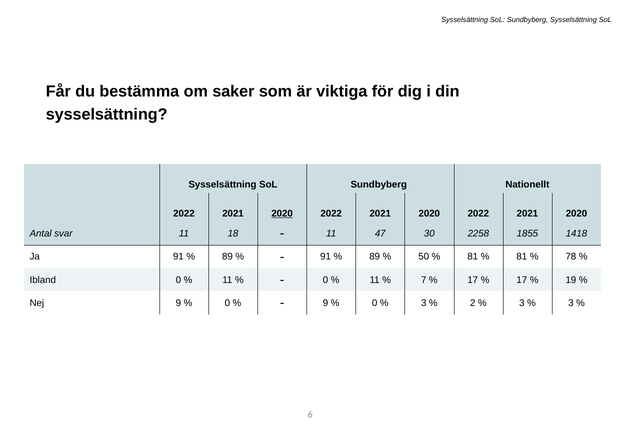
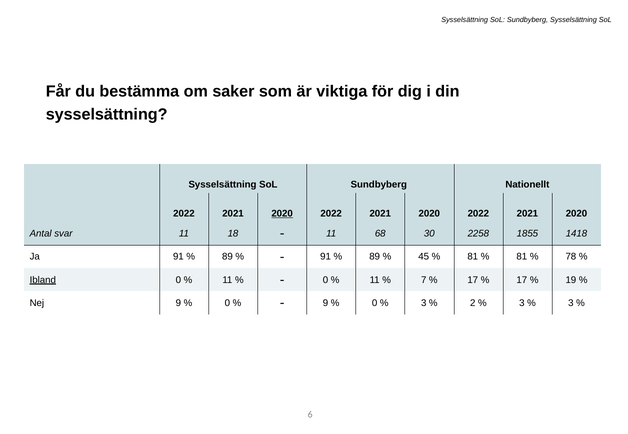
47: 47 -> 68
50: 50 -> 45
Ibland underline: none -> present
